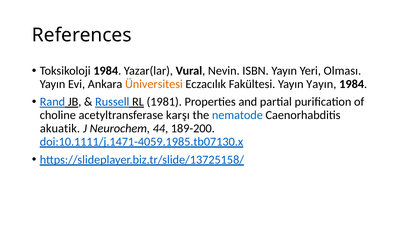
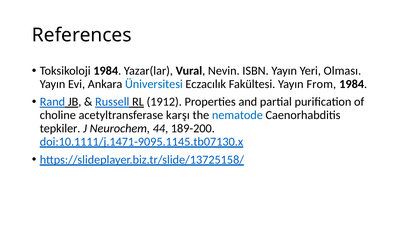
Üniversitesi colour: orange -> blue
Yayın Yayın: Yayın -> From
1981: 1981 -> 1912
akuatik: akuatik -> tepkiler
doi:10.1111/j.1471-4059.1985.tb07130.x: doi:10.1111/j.1471-4059.1985.tb07130.x -> doi:10.1111/j.1471-9095.1145.tb07130.x
